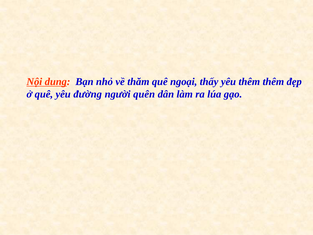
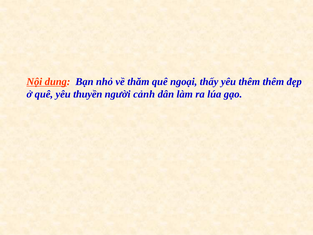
đường: đường -> thuyền
quên: quên -> cảnh
